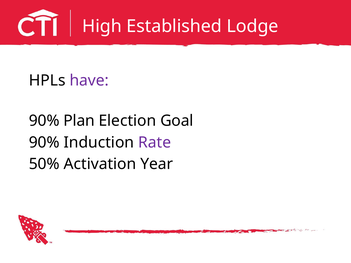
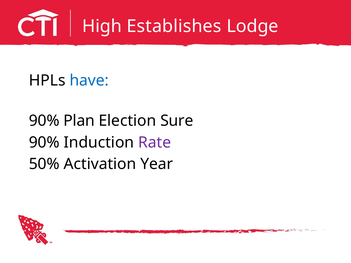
Established: Established -> Establishes
have colour: purple -> blue
Goal: Goal -> Sure
